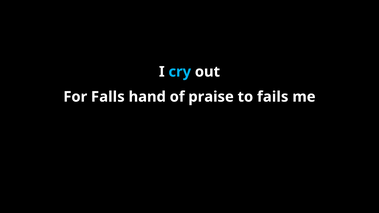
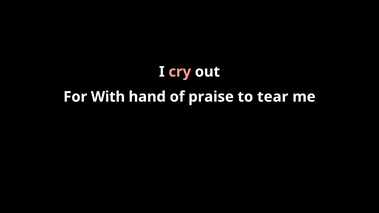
cry colour: light blue -> pink
Falls: Falls -> With
fails: fails -> tear
